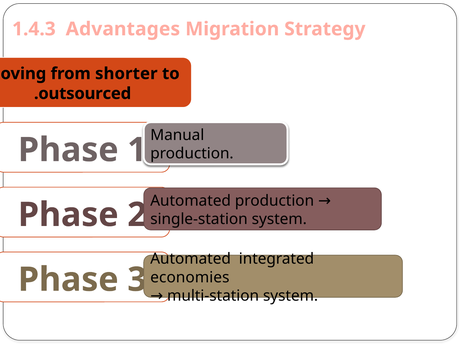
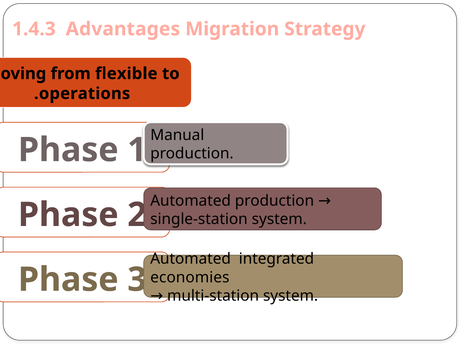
shorter: shorter -> flexible
outsourced: outsourced -> operations
